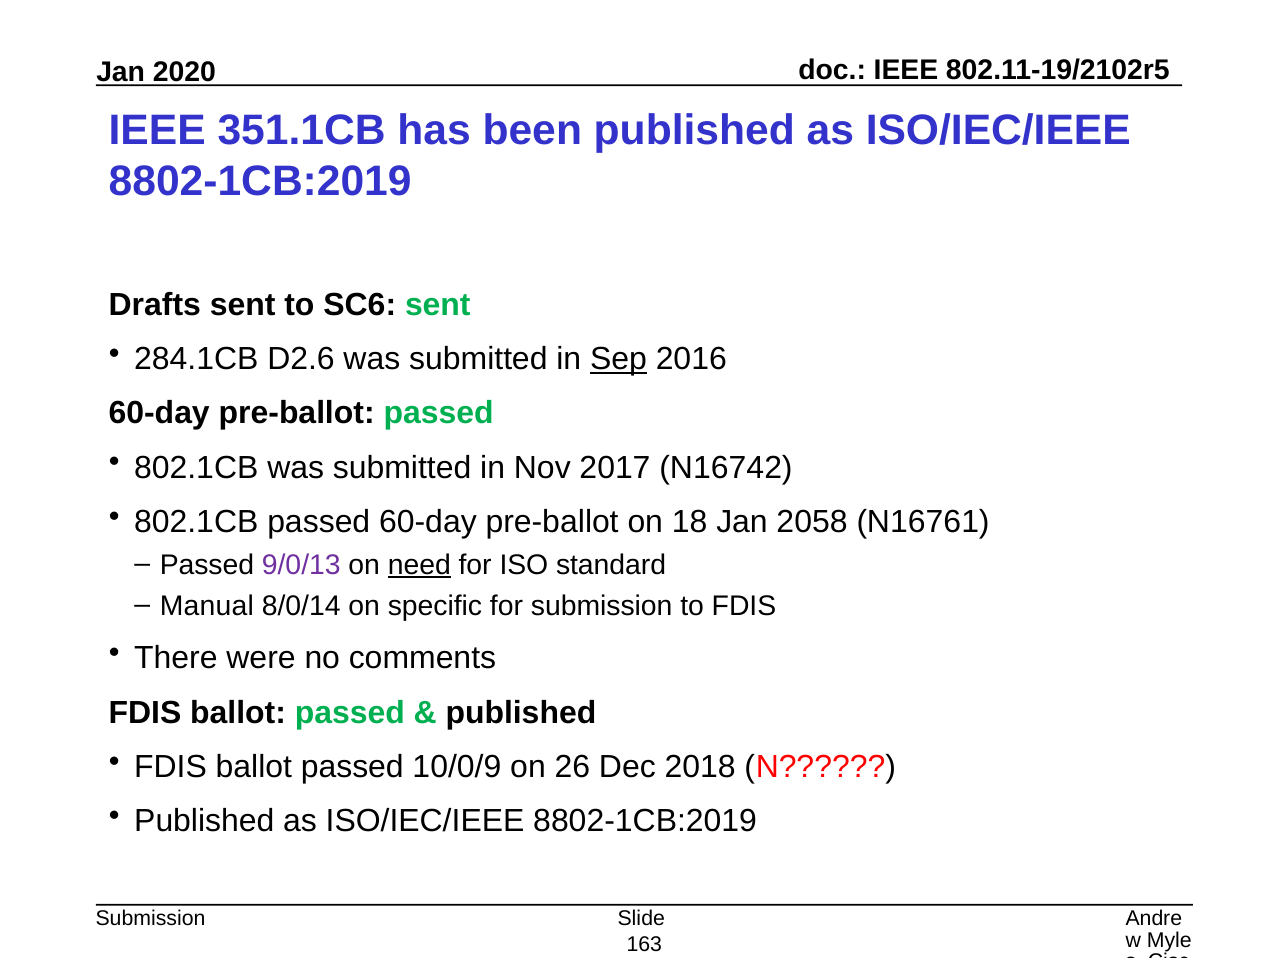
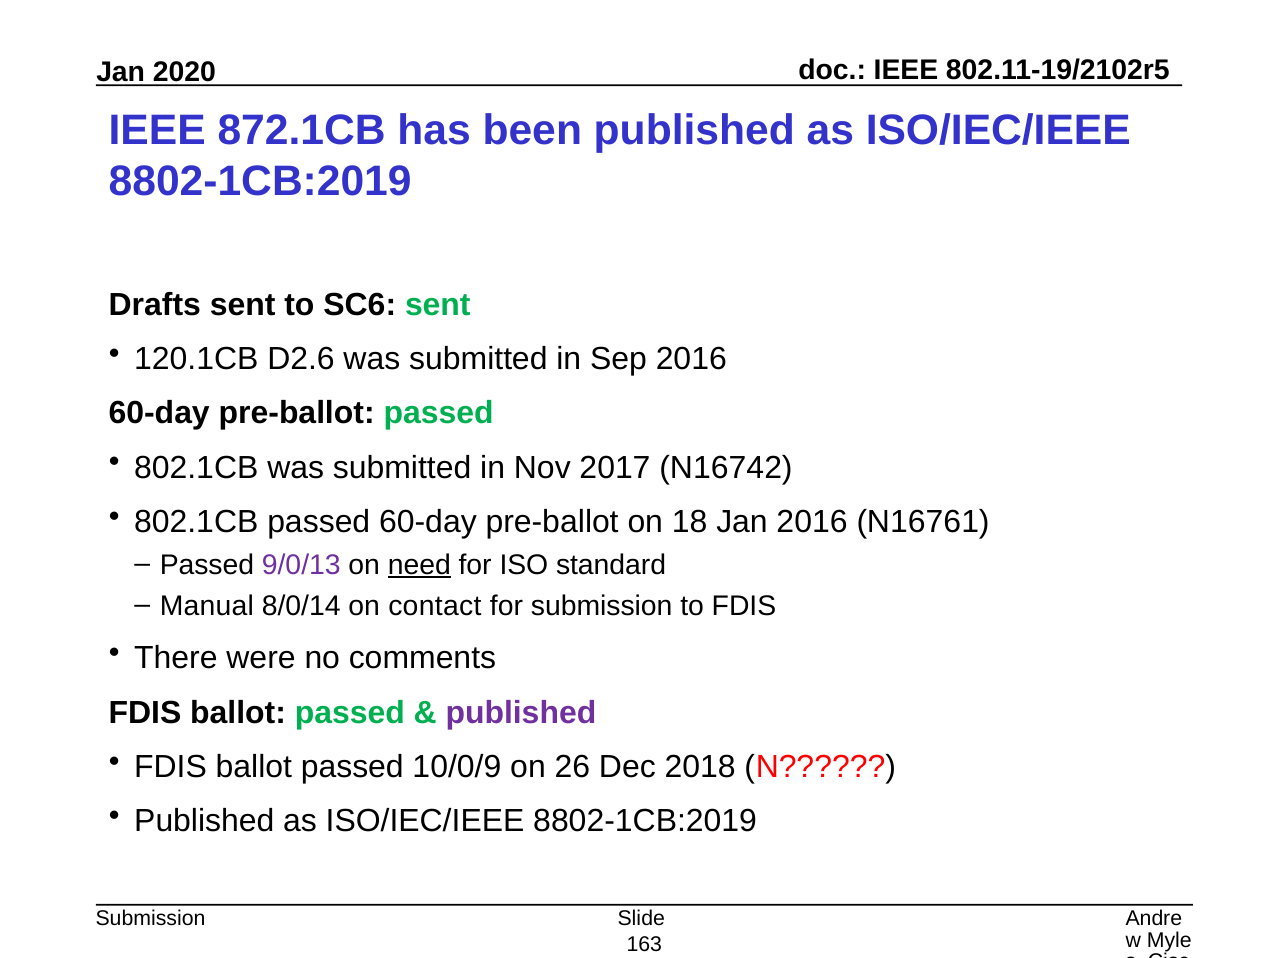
351.1CB: 351.1CB -> 872.1CB
284.1CB: 284.1CB -> 120.1CB
Sep underline: present -> none
Jan 2058: 2058 -> 2016
specific: specific -> contact
published at (521, 713) colour: black -> purple
